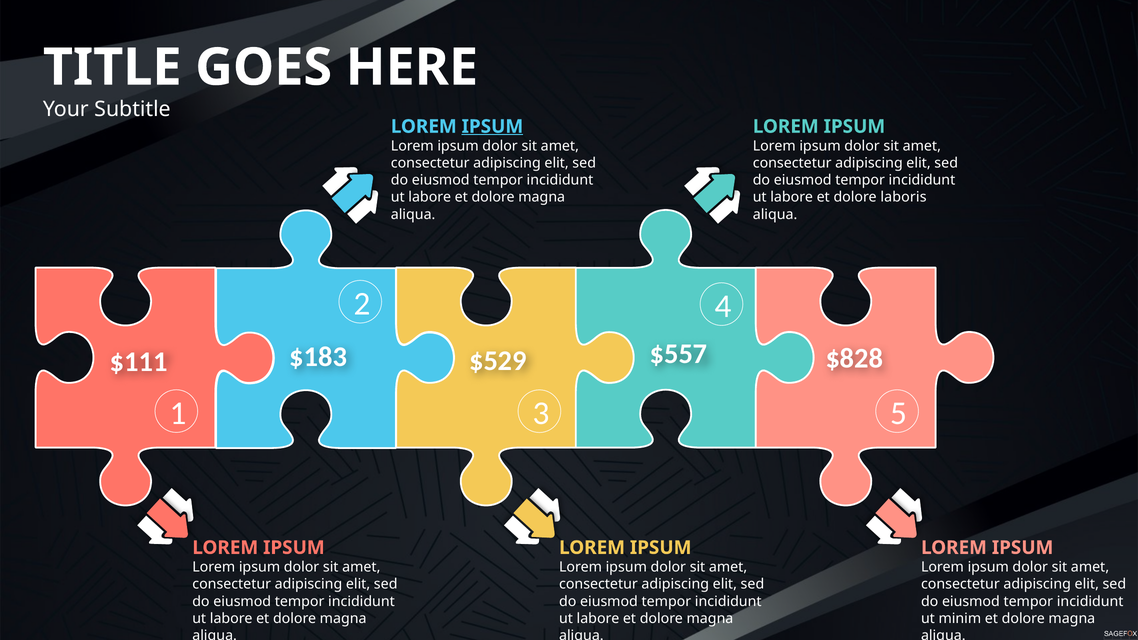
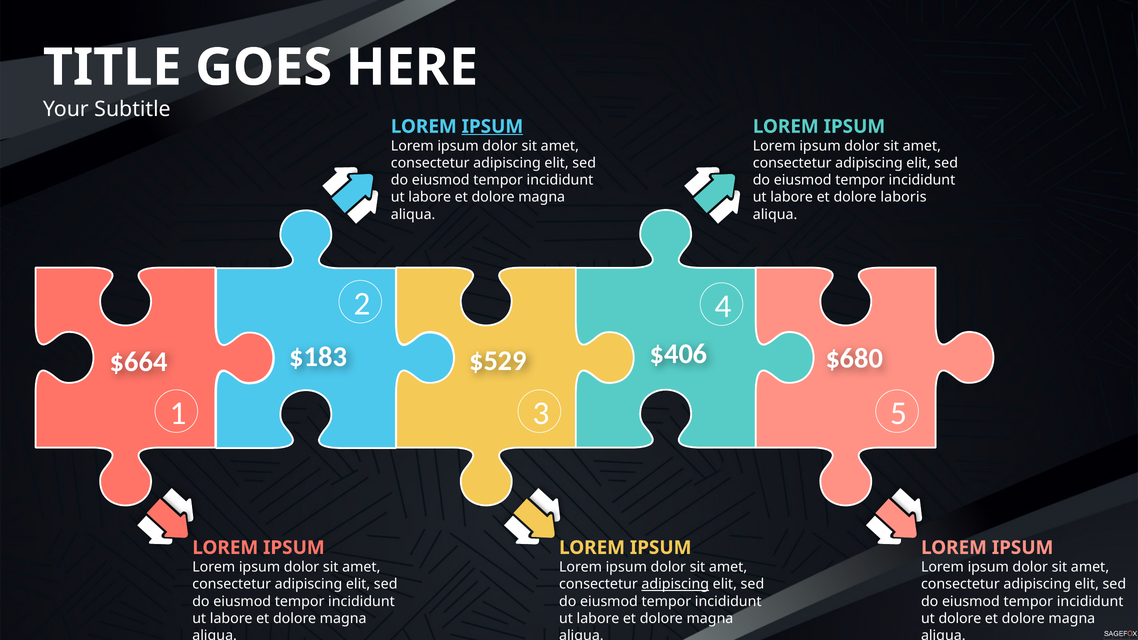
$557: $557 -> $406
$828: $828 -> $680
$111: $111 -> $664
adipiscing at (675, 584) underline: none -> present
ut minim: minim -> dolore
